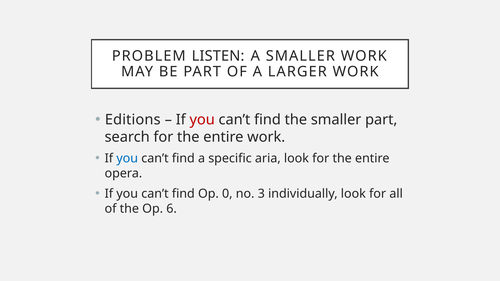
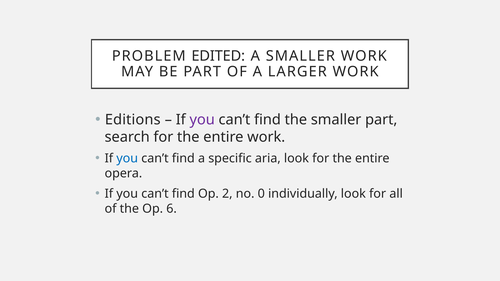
LISTEN: LISTEN -> EDITED
you at (202, 120) colour: red -> purple
0: 0 -> 2
3: 3 -> 0
